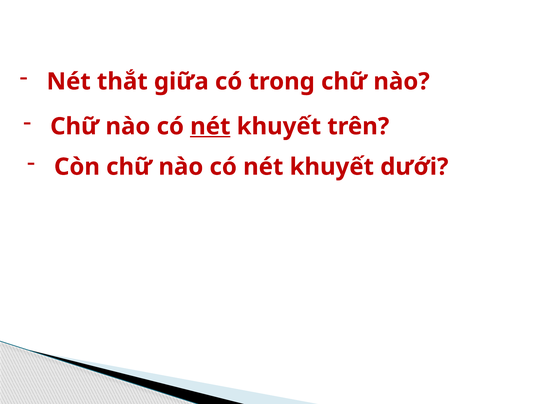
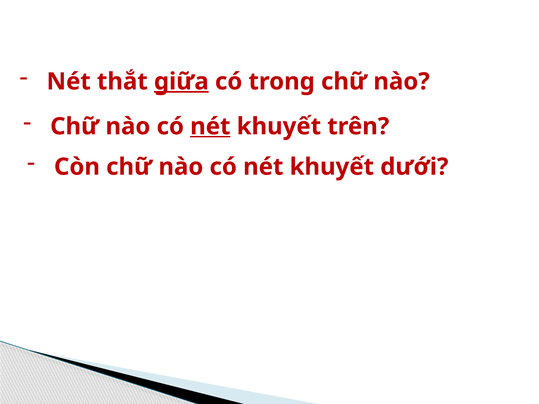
giữa underline: none -> present
